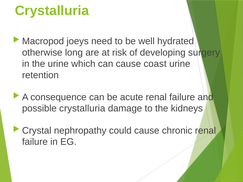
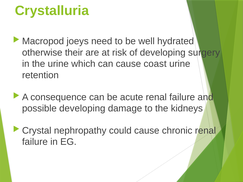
long: long -> their
possible crystalluria: crystalluria -> developing
